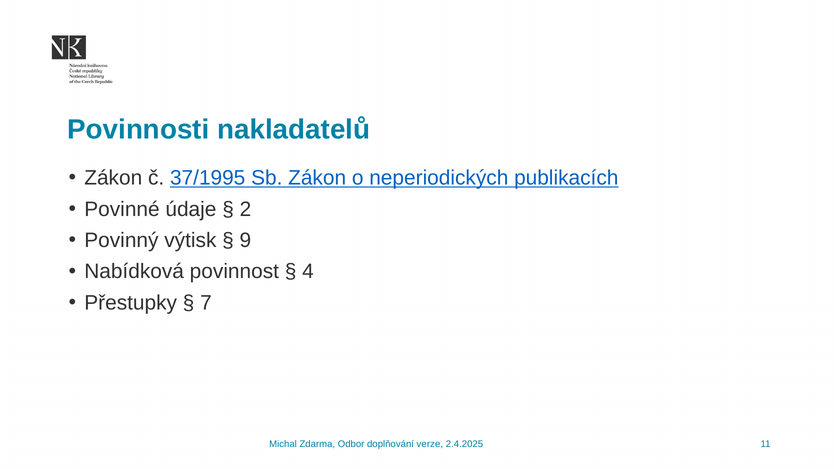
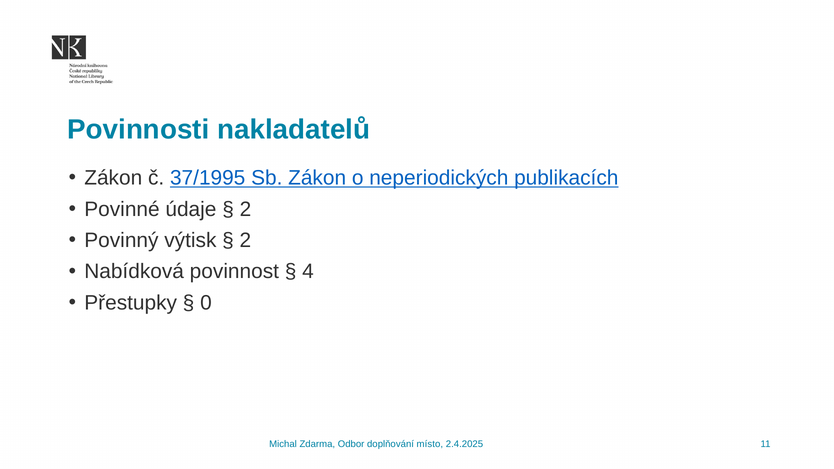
9 at (245, 240): 9 -> 2
7: 7 -> 0
verze: verze -> místo
